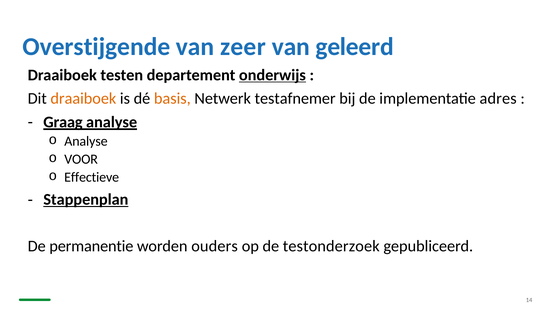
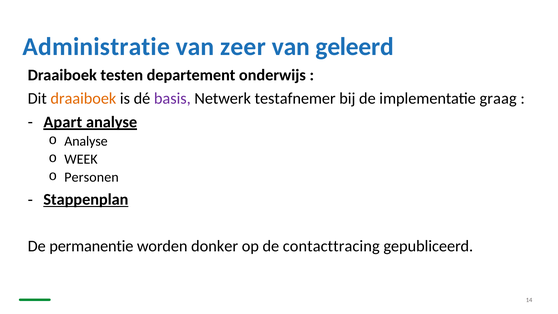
Overstijgende: Overstijgende -> Administratie
onderwijs underline: present -> none
basis colour: orange -> purple
adres: adres -> graag
Graag: Graag -> Apart
VOOR: VOOR -> WEEK
Effectieve: Effectieve -> Personen
ouders: ouders -> donker
testonderzoek: testonderzoek -> contacttracing
